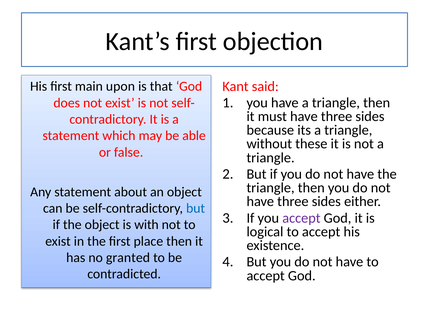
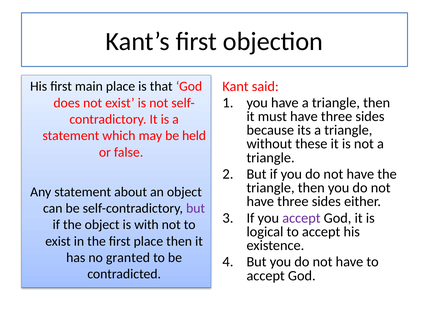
main upon: upon -> place
able: able -> held
but at (196, 208) colour: blue -> purple
